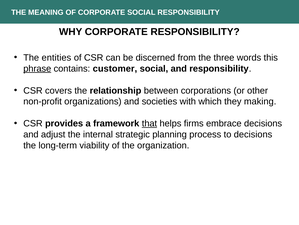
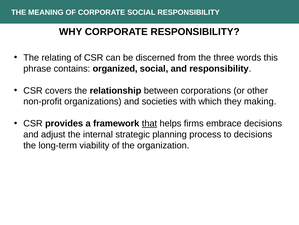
entities: entities -> relating
phrase underline: present -> none
customer: customer -> organized
